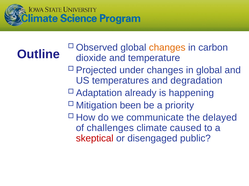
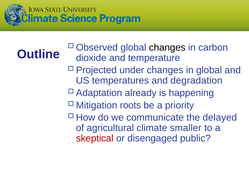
changes at (167, 48) colour: orange -> black
been: been -> roots
challenges: challenges -> agricultural
caused: caused -> smaller
